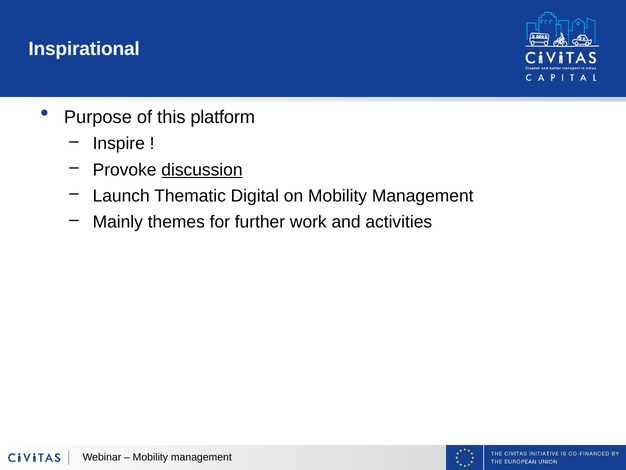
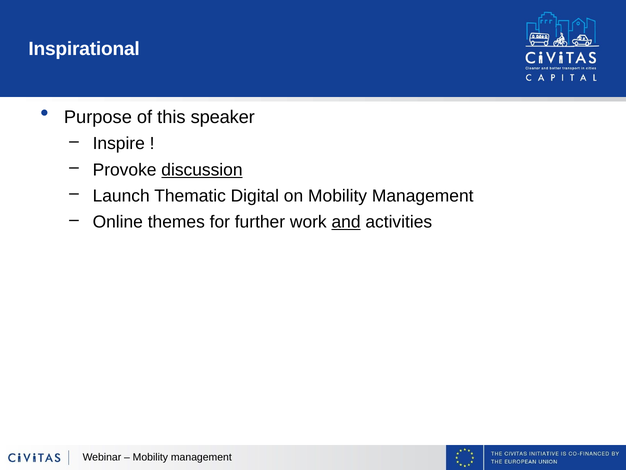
platform: platform -> speaker
Mainly: Mainly -> Online
and underline: none -> present
